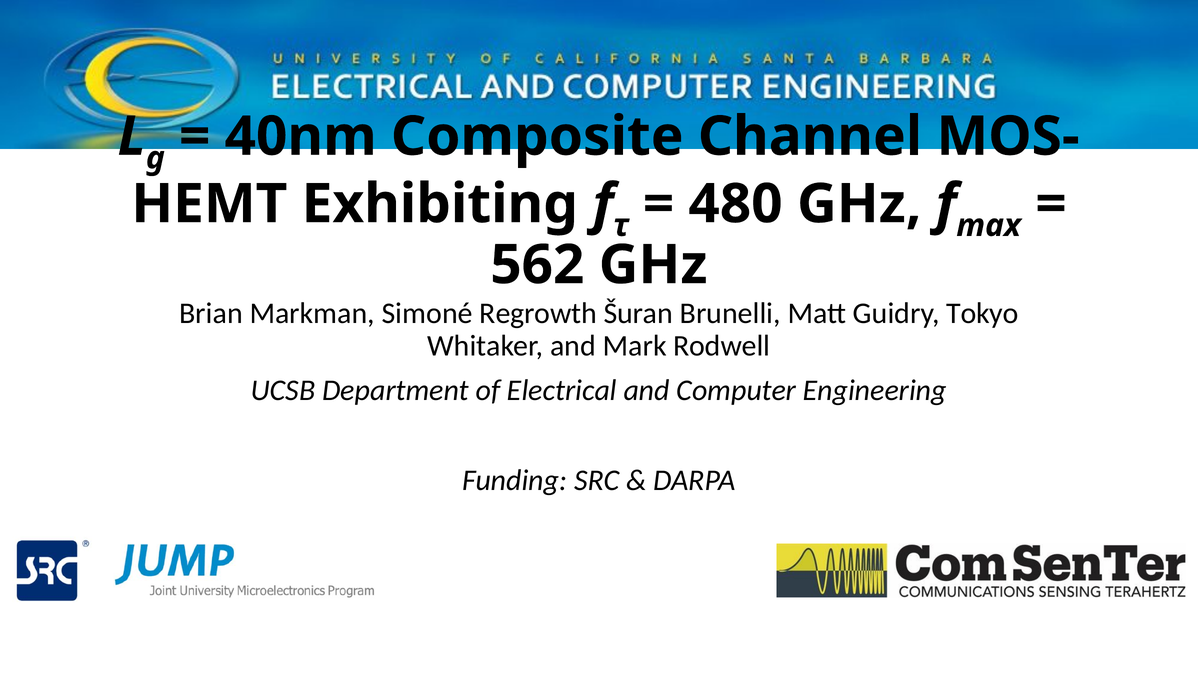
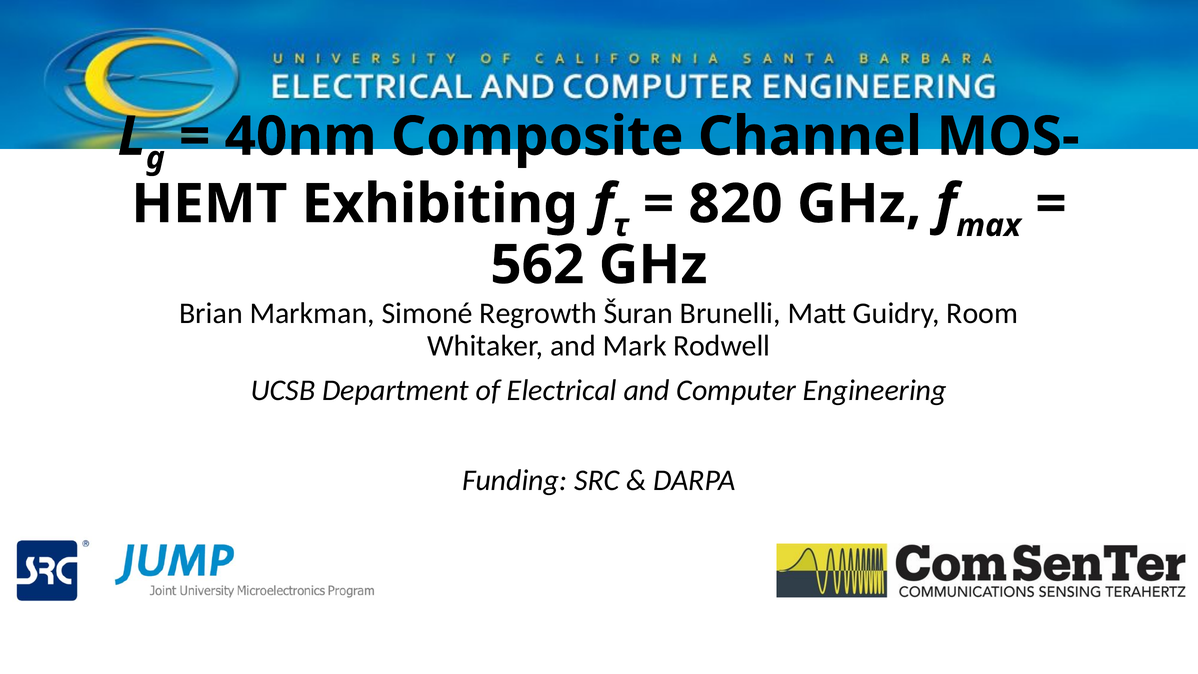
480: 480 -> 820
Tokyo: Tokyo -> Room
